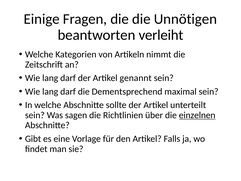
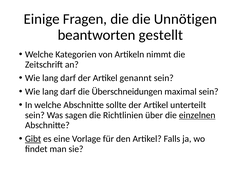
verleiht: verleiht -> gestellt
Dementsprechend: Dementsprechend -> Überschneidungen
Gibt underline: none -> present
